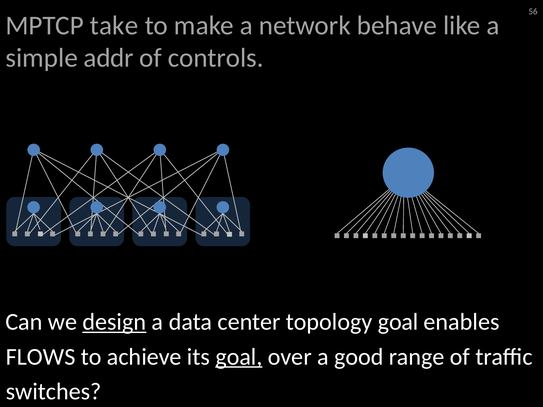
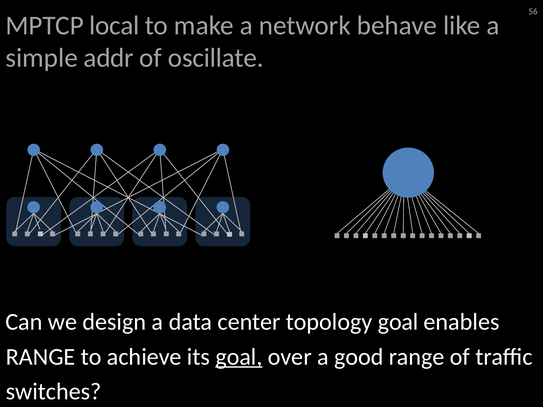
take: take -> local
controls: controls -> oscillate
design underline: present -> none
FLOWS at (41, 357): FLOWS -> RANGE
